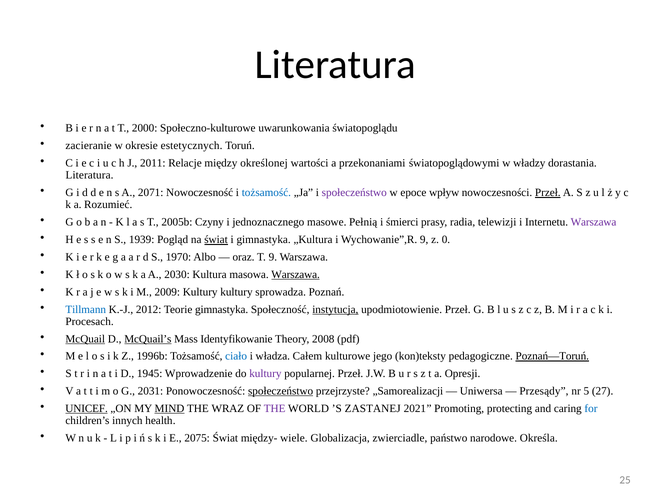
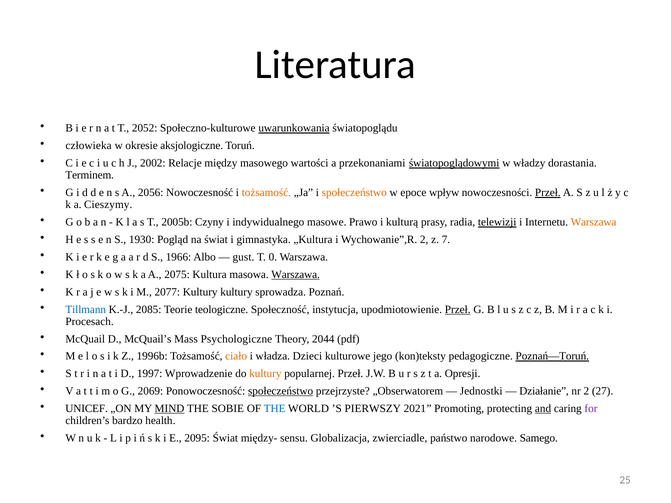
2000: 2000 -> 2052
uwarunkowania underline: none -> present
zacieranie: zacieranie -> człowieka
estetycznych: estetycznych -> aksjologiczne
2011: 2011 -> 2002
określonej: określonej -> masowego
światopoglądowymi underline: none -> present
Literatura at (90, 175): Literatura -> Terminem
2071: 2071 -> 2056
tożsamość at (266, 193) colour: blue -> orange
społeczeństwo at (354, 193) colour: purple -> orange
Rozumieć: Rozumieć -> Cieszymy
jednoznacznego: jednoznacznego -> indywidualnego
Pełnią: Pełnią -> Prawo
śmierci: śmierci -> kulturą
telewizji underline: none -> present
Warszawa at (594, 222) colour: purple -> orange
1939: 1939 -> 1930
świat at (216, 240) underline: present -> none
Wychowanie”,R 9: 9 -> 2
0: 0 -> 7
1970: 1970 -> 1966
oraz: oraz -> gust
T 9: 9 -> 0
2030: 2030 -> 2075
2009: 2009 -> 2077
2012: 2012 -> 2085
Teorie gimnastyka: gimnastyka -> teologiczne
instytucja underline: present -> none
Przeł at (458, 309) underline: none -> present
McQuail underline: present -> none
McQuail’s underline: present -> none
Identyfikowanie: Identyfikowanie -> Psychologiczne
2008: 2008 -> 2044
ciało colour: blue -> orange
Całem: Całem -> Dzieci
1945: 1945 -> 1997
kultury at (265, 374) colour: purple -> orange
2031: 2031 -> 2069
„Samorealizacji: „Samorealizacji -> „Obserwatorem
Uniwersa: Uniwersa -> Jednostki
Przesądy: Przesądy -> Działanie
nr 5: 5 -> 2
UNICEF underline: present -> none
WRAZ: WRAZ -> SOBIE
THE at (275, 409) colour: purple -> blue
ZASTANEJ: ZASTANEJ -> PIERWSZY
and underline: none -> present
for colour: blue -> purple
innych: innych -> bardzo
2075: 2075 -> 2095
wiele: wiele -> sensu
Określa: Określa -> Samego
